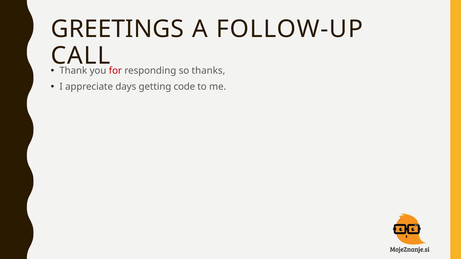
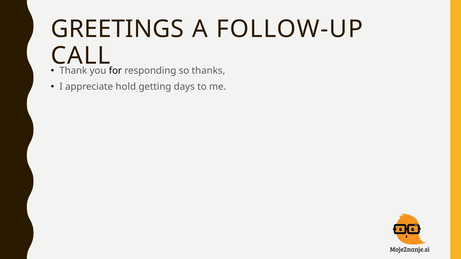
for colour: red -> black
days: days -> hold
code: code -> days
